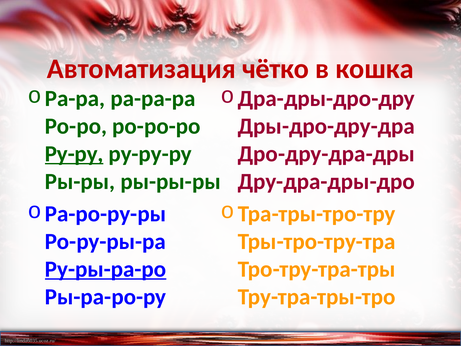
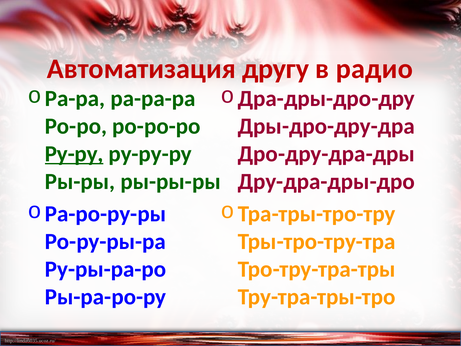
чётко: чётко -> другу
кошка: кошка -> радио
Ру-ры-ра-ро underline: present -> none
